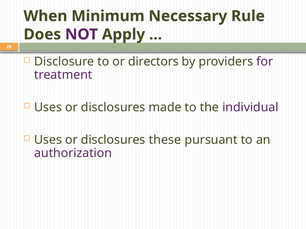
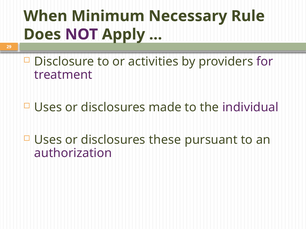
directors: directors -> activities
